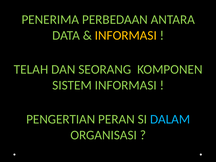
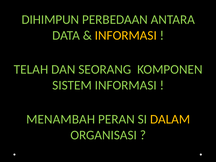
PENERIMA: PENERIMA -> DIHIMPUN
PENGERTIAN: PENGERTIAN -> MENAMBAH
DALAM colour: light blue -> yellow
